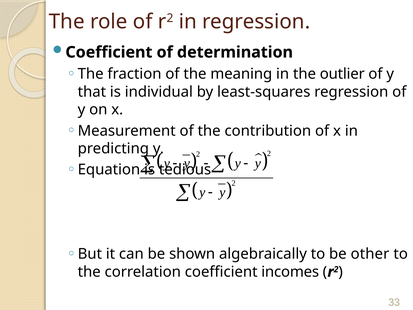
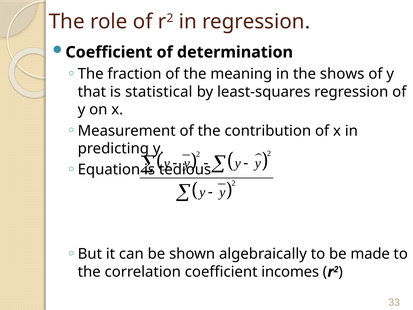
outlier: outlier -> shows
individual: individual -> statistical
other: other -> made
